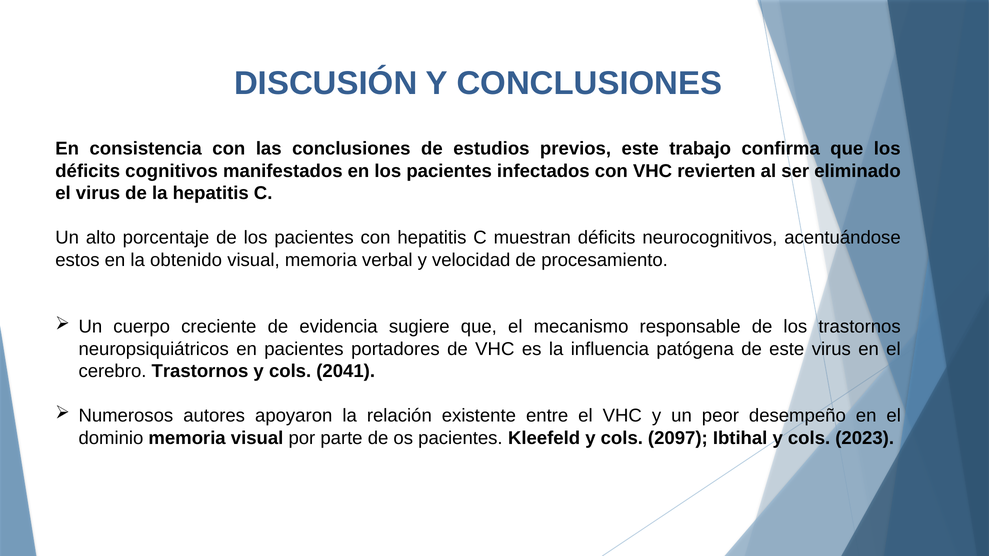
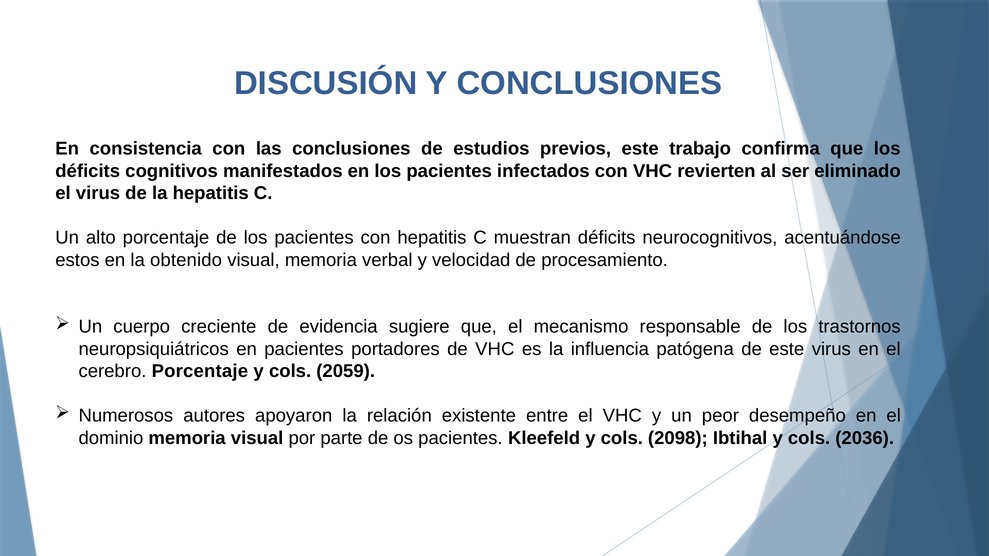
cerebro Trastornos: Trastornos -> Porcentaje
2041: 2041 -> 2059
2097: 2097 -> 2098
2023: 2023 -> 2036
